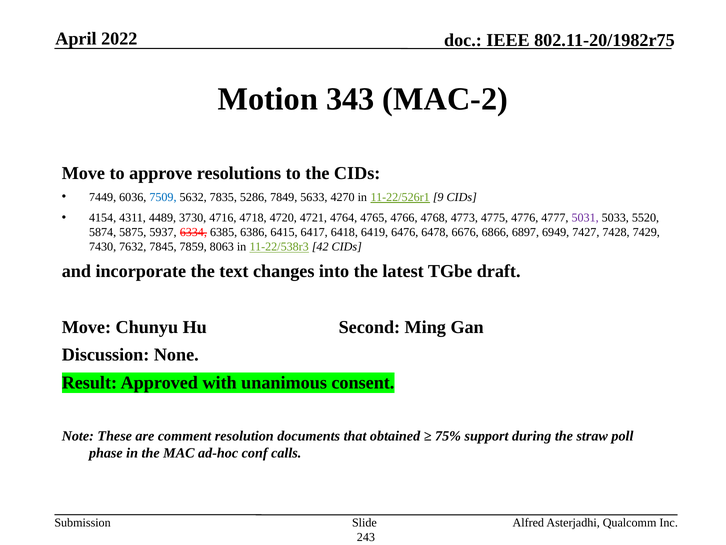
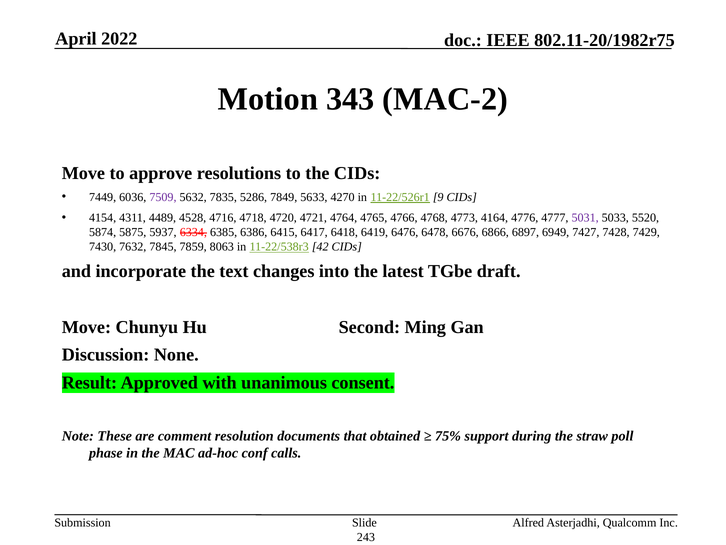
7509 colour: blue -> purple
3730: 3730 -> 4528
4775: 4775 -> 4164
